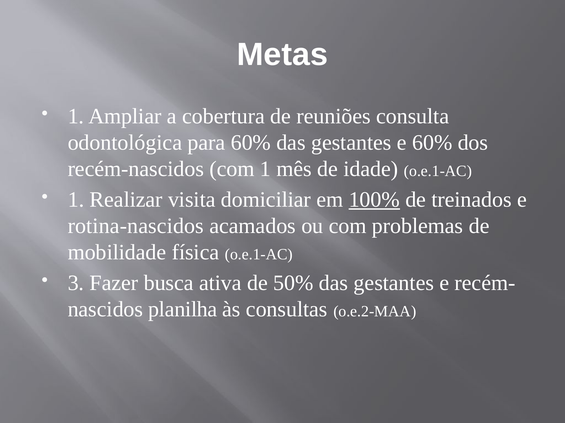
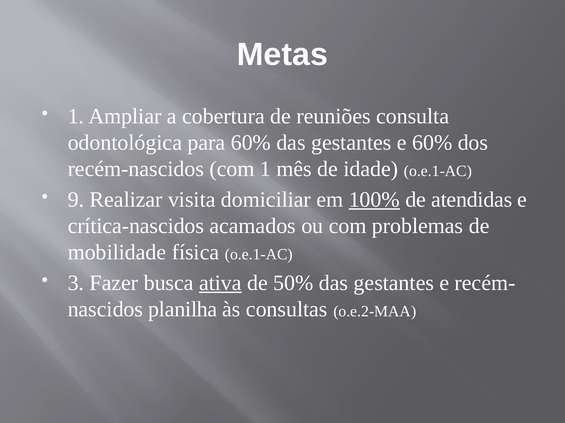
1 at (76, 200): 1 -> 9
treinados: treinados -> atendidas
rotina-nascidos: rotina-nascidos -> crítica-nascidos
ativa underline: none -> present
